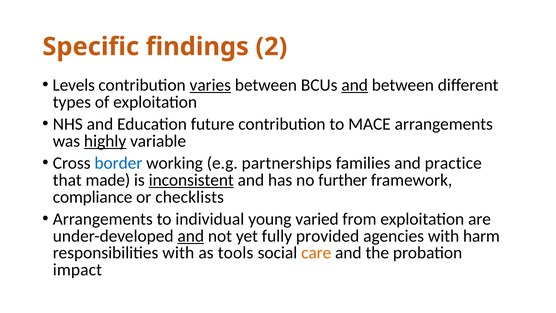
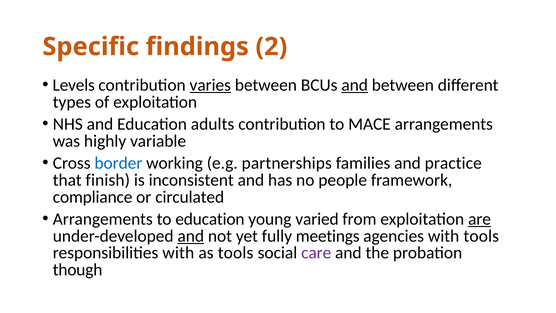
future: future -> adults
highly underline: present -> none
made: made -> finish
inconsistent underline: present -> none
further: further -> people
checklists: checklists -> circulated
to individual: individual -> education
are underline: none -> present
provided: provided -> meetings
with harm: harm -> tools
care colour: orange -> purple
impact: impact -> though
